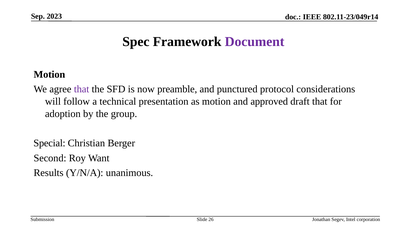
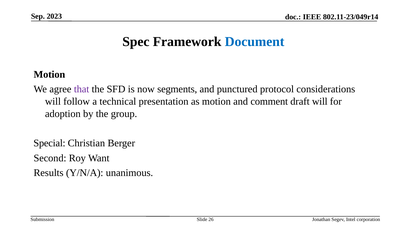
Document colour: purple -> blue
preamble: preamble -> segments
approved: approved -> comment
draft that: that -> will
